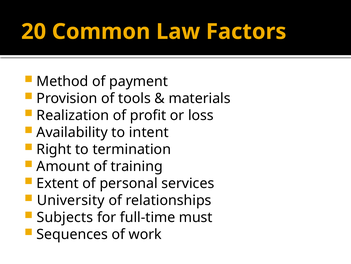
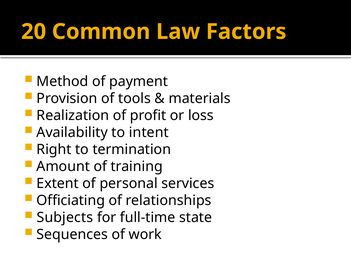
University: University -> Officiating
must: must -> state
